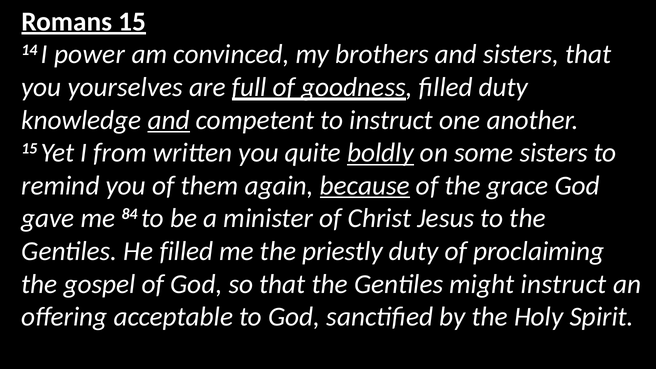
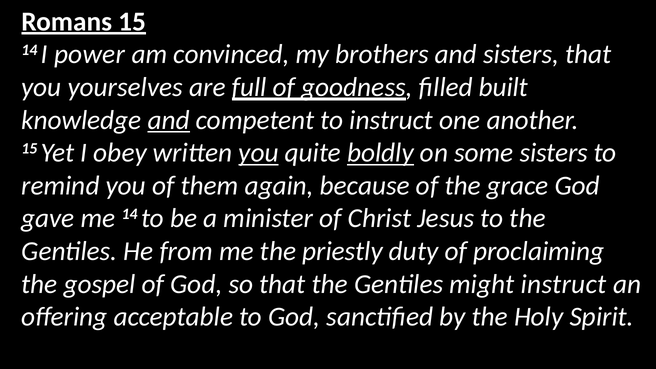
filled duty: duty -> built
from: from -> obey
you at (258, 153) underline: none -> present
because underline: present -> none
me 84: 84 -> 14
He filled: filled -> from
